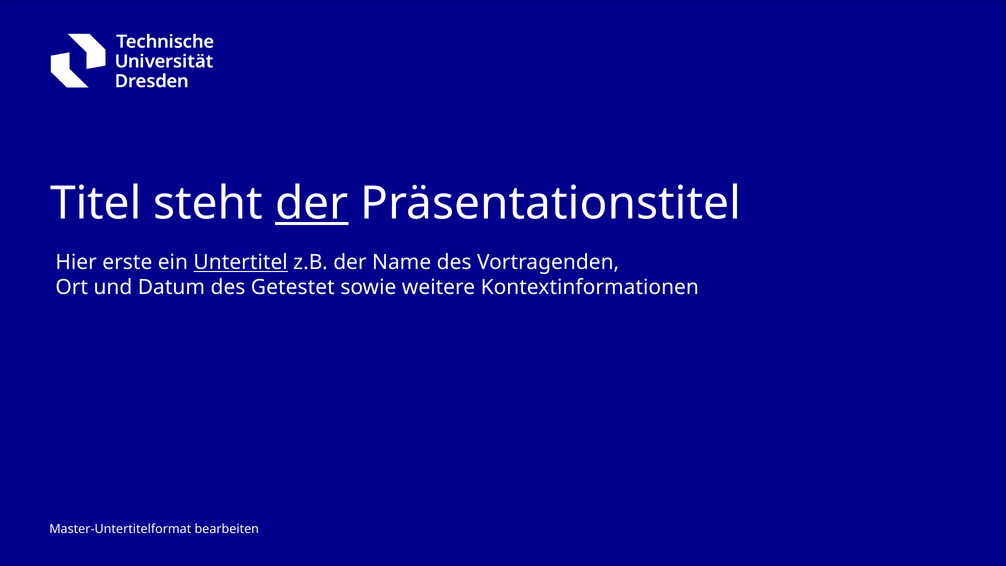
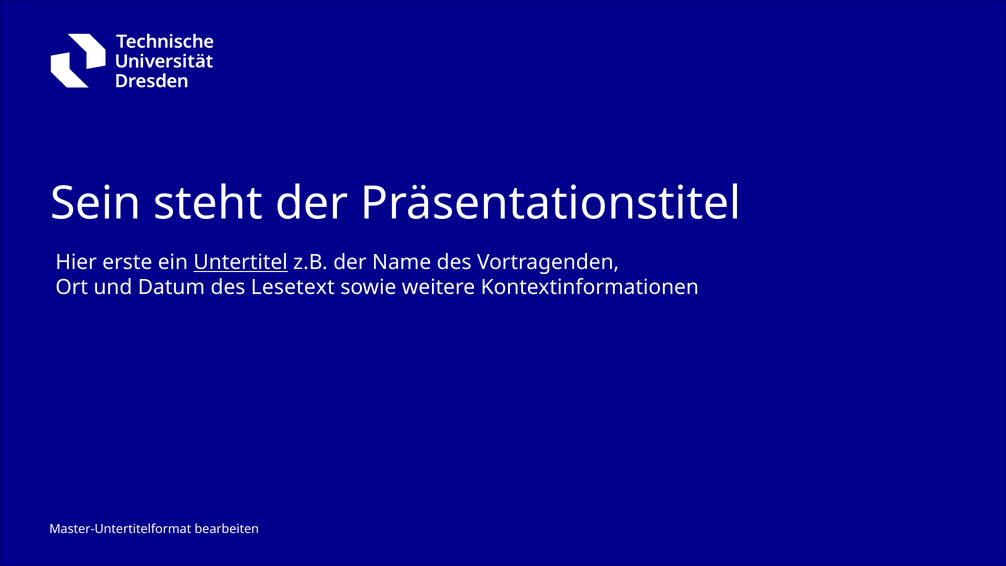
Titel at (96, 204): Titel -> Sein
der at (312, 204) underline: present -> none
Getestet: Getestet -> Lesetext
